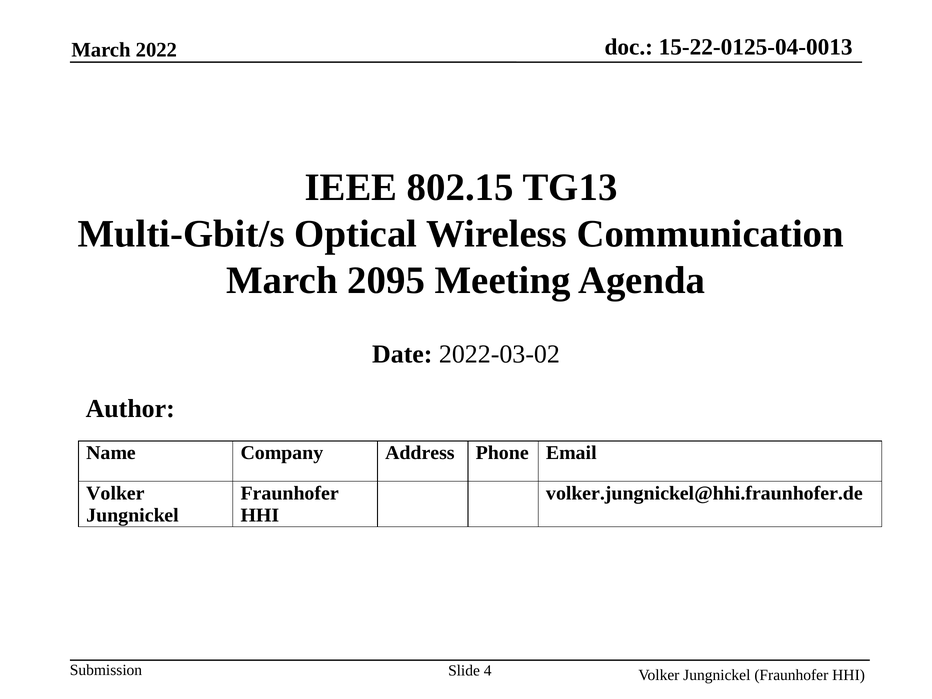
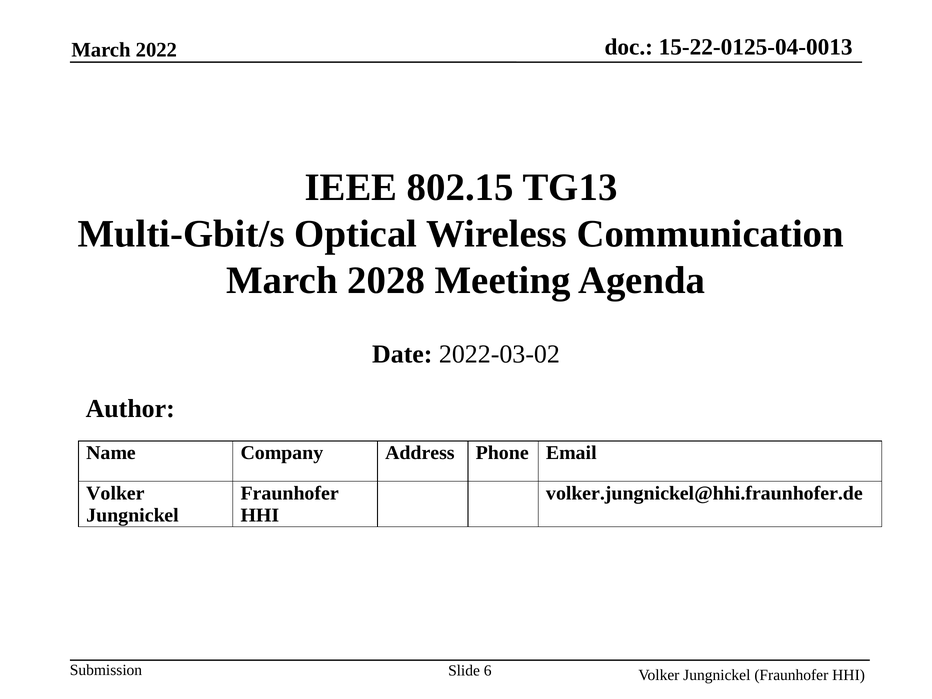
2095: 2095 -> 2028
4: 4 -> 6
